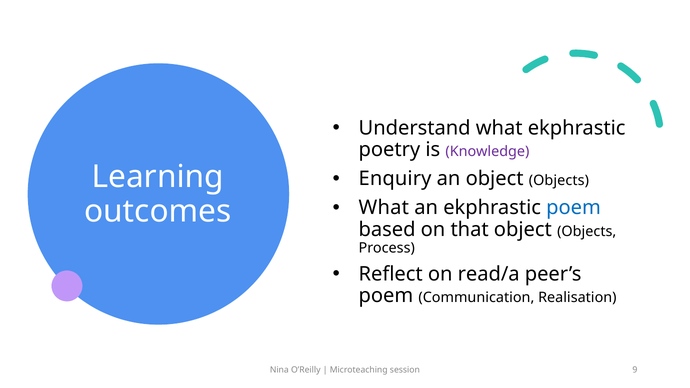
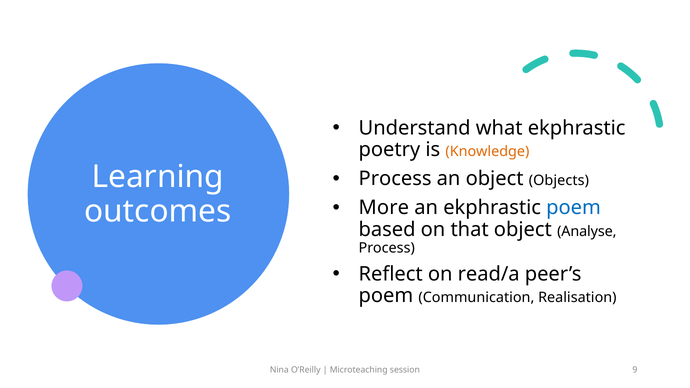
Knowledge colour: purple -> orange
Enquiry at (395, 179): Enquiry -> Process
What at (384, 208): What -> More
that object Objects: Objects -> Analyse
